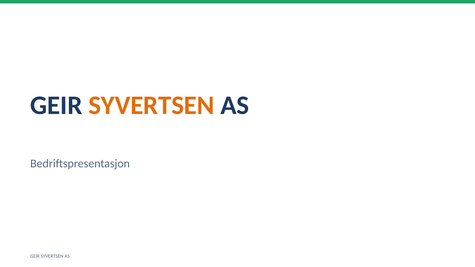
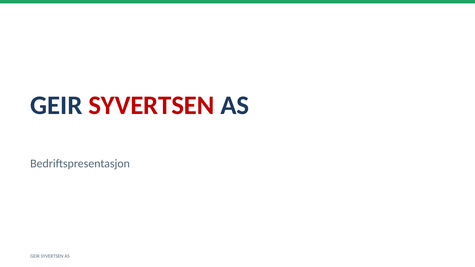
SYVERTSEN at (151, 105) colour: orange -> red
